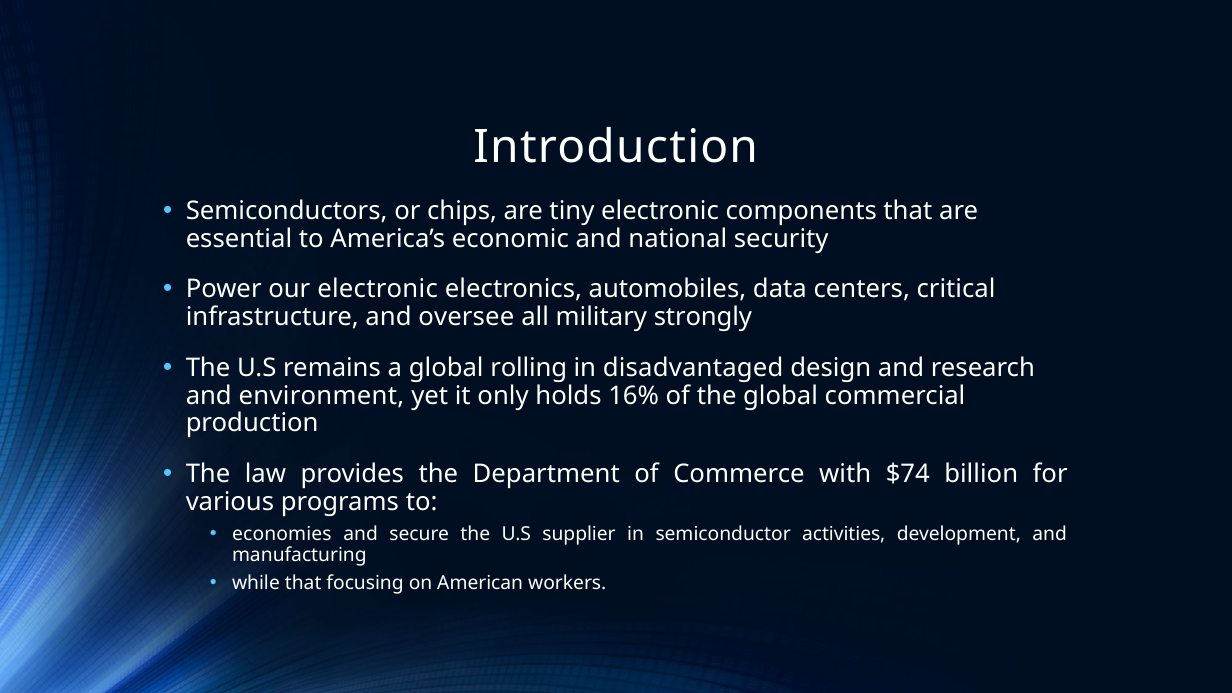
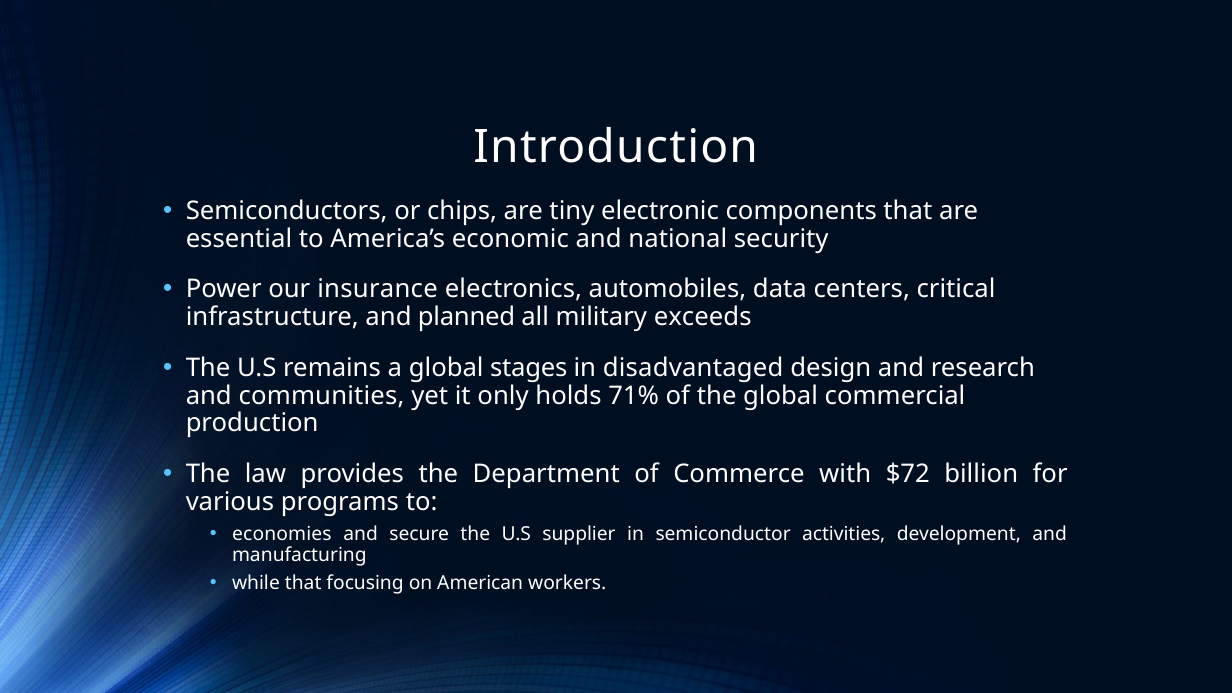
our electronic: electronic -> insurance
oversee: oversee -> planned
strongly: strongly -> exceeds
rolling: rolling -> stages
environment: environment -> communities
16%: 16% -> 71%
$74: $74 -> $72
